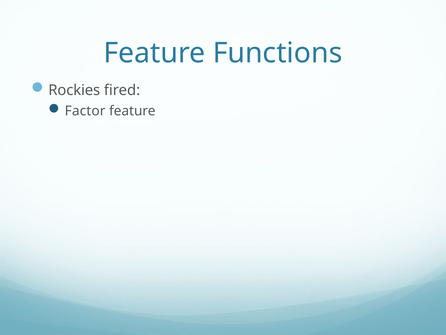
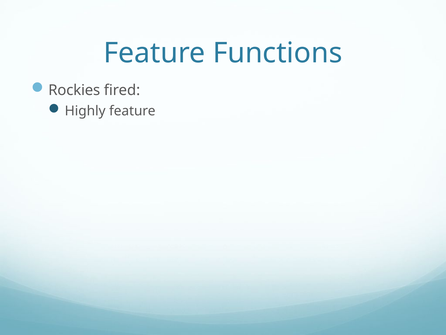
Factor: Factor -> Highly
